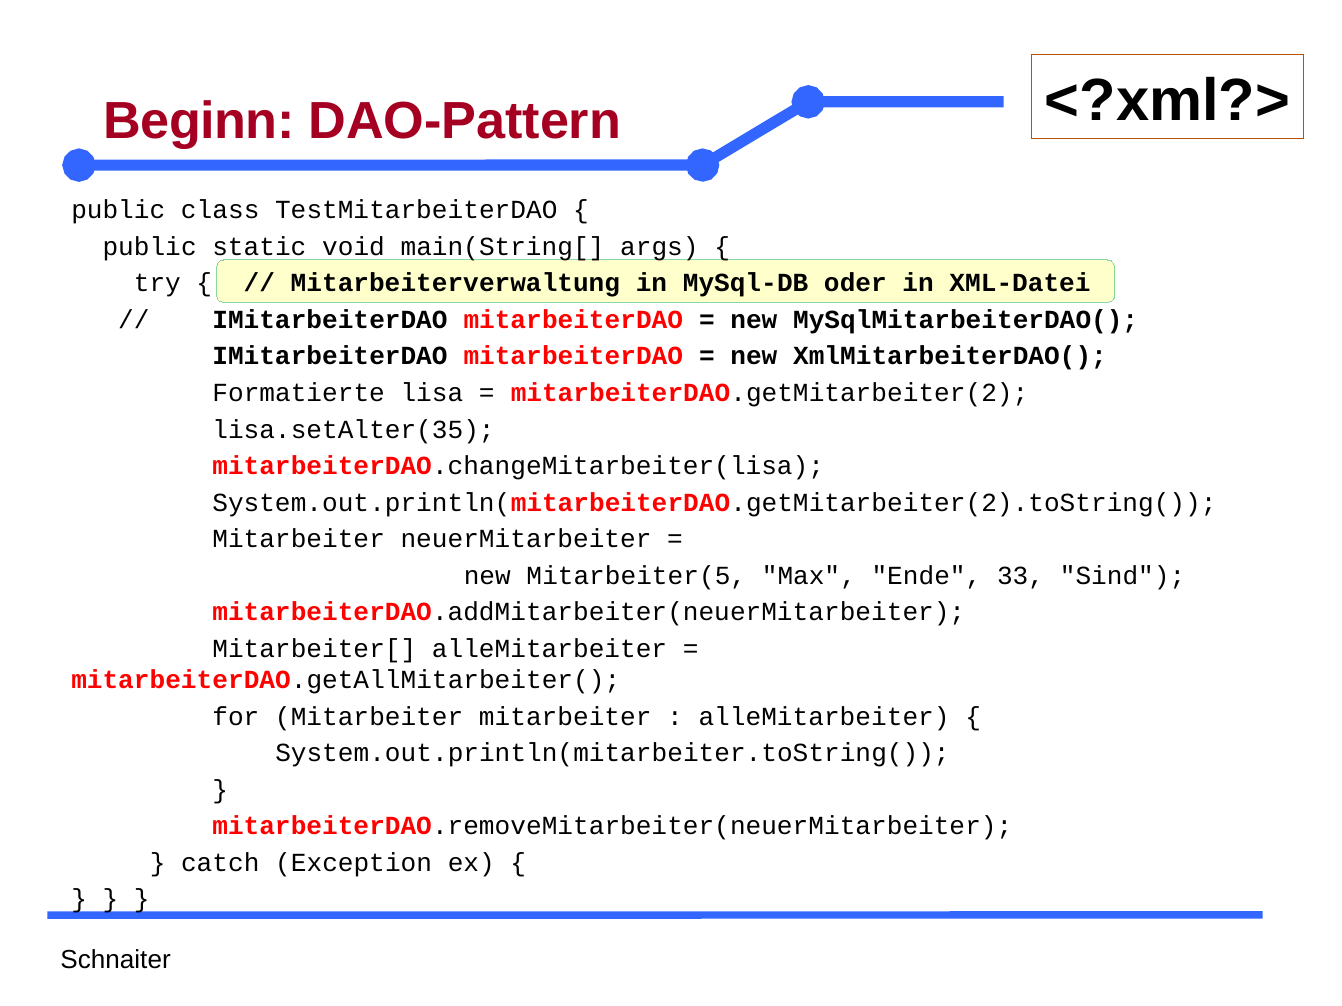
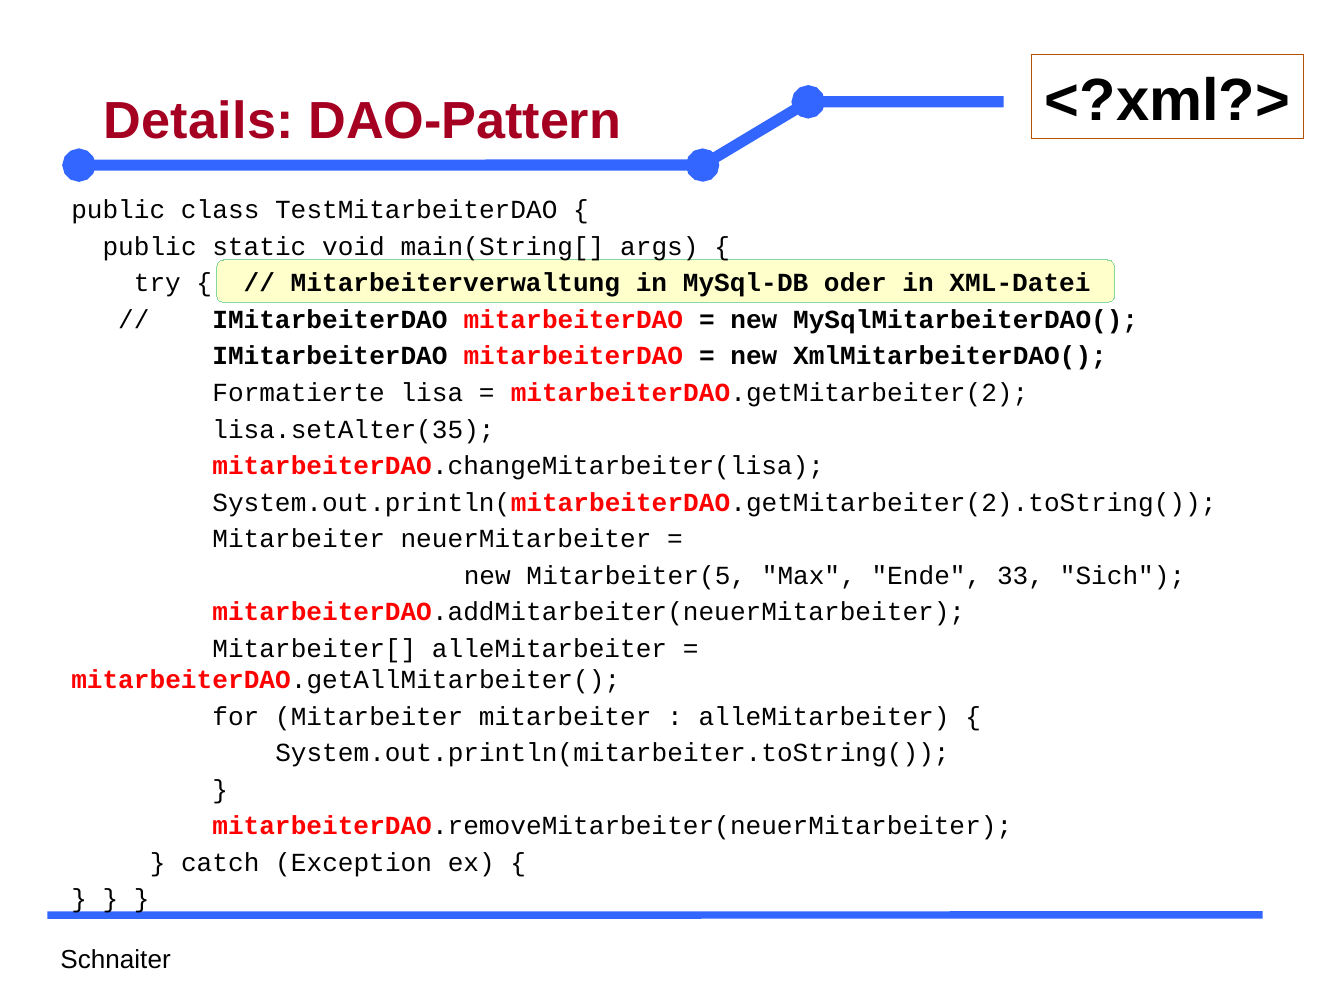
Beginn: Beginn -> Details
Sind: Sind -> Sich
